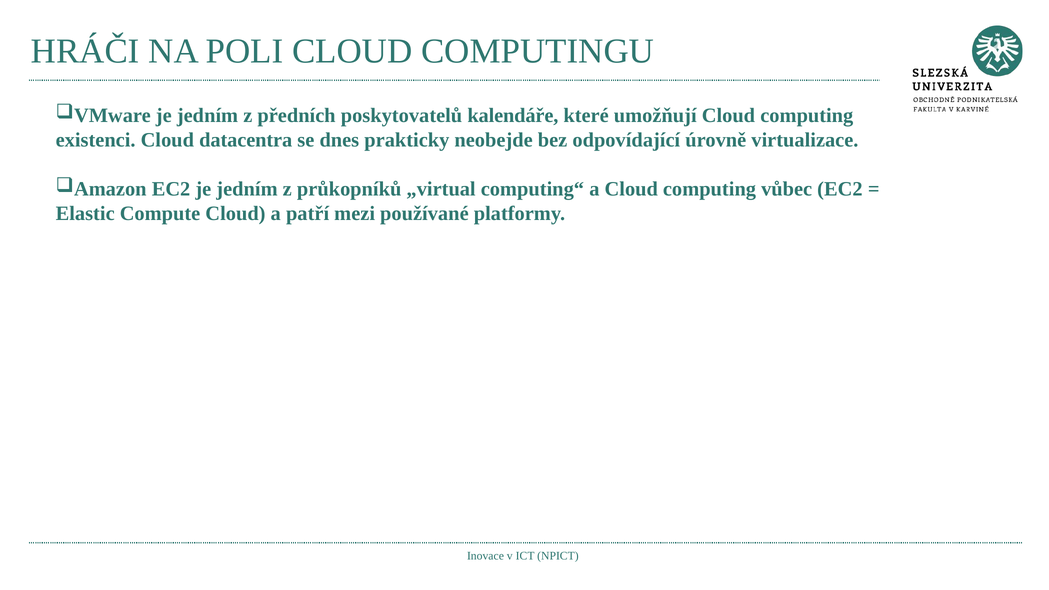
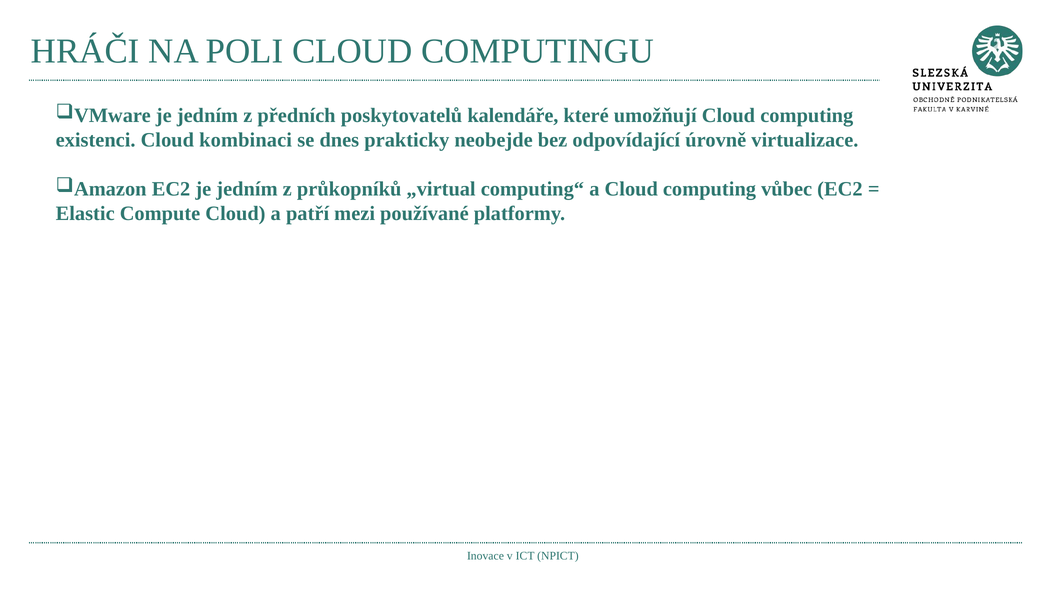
datacentra: datacentra -> kombinaci
